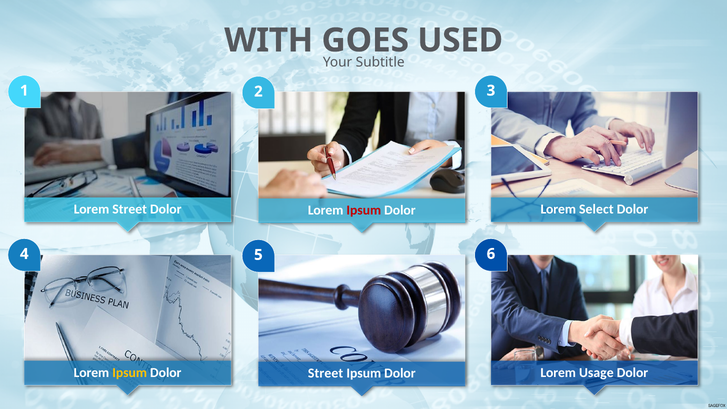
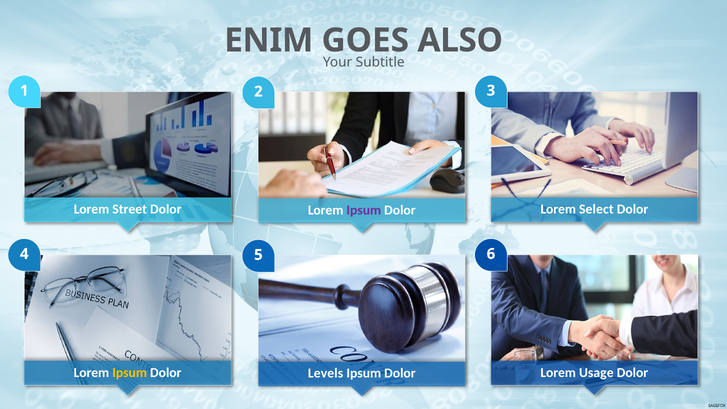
WITH: WITH -> ENIM
USED: USED -> ALSO
Ipsum at (364, 210) colour: red -> purple
Street at (326, 373): Street -> Levels
